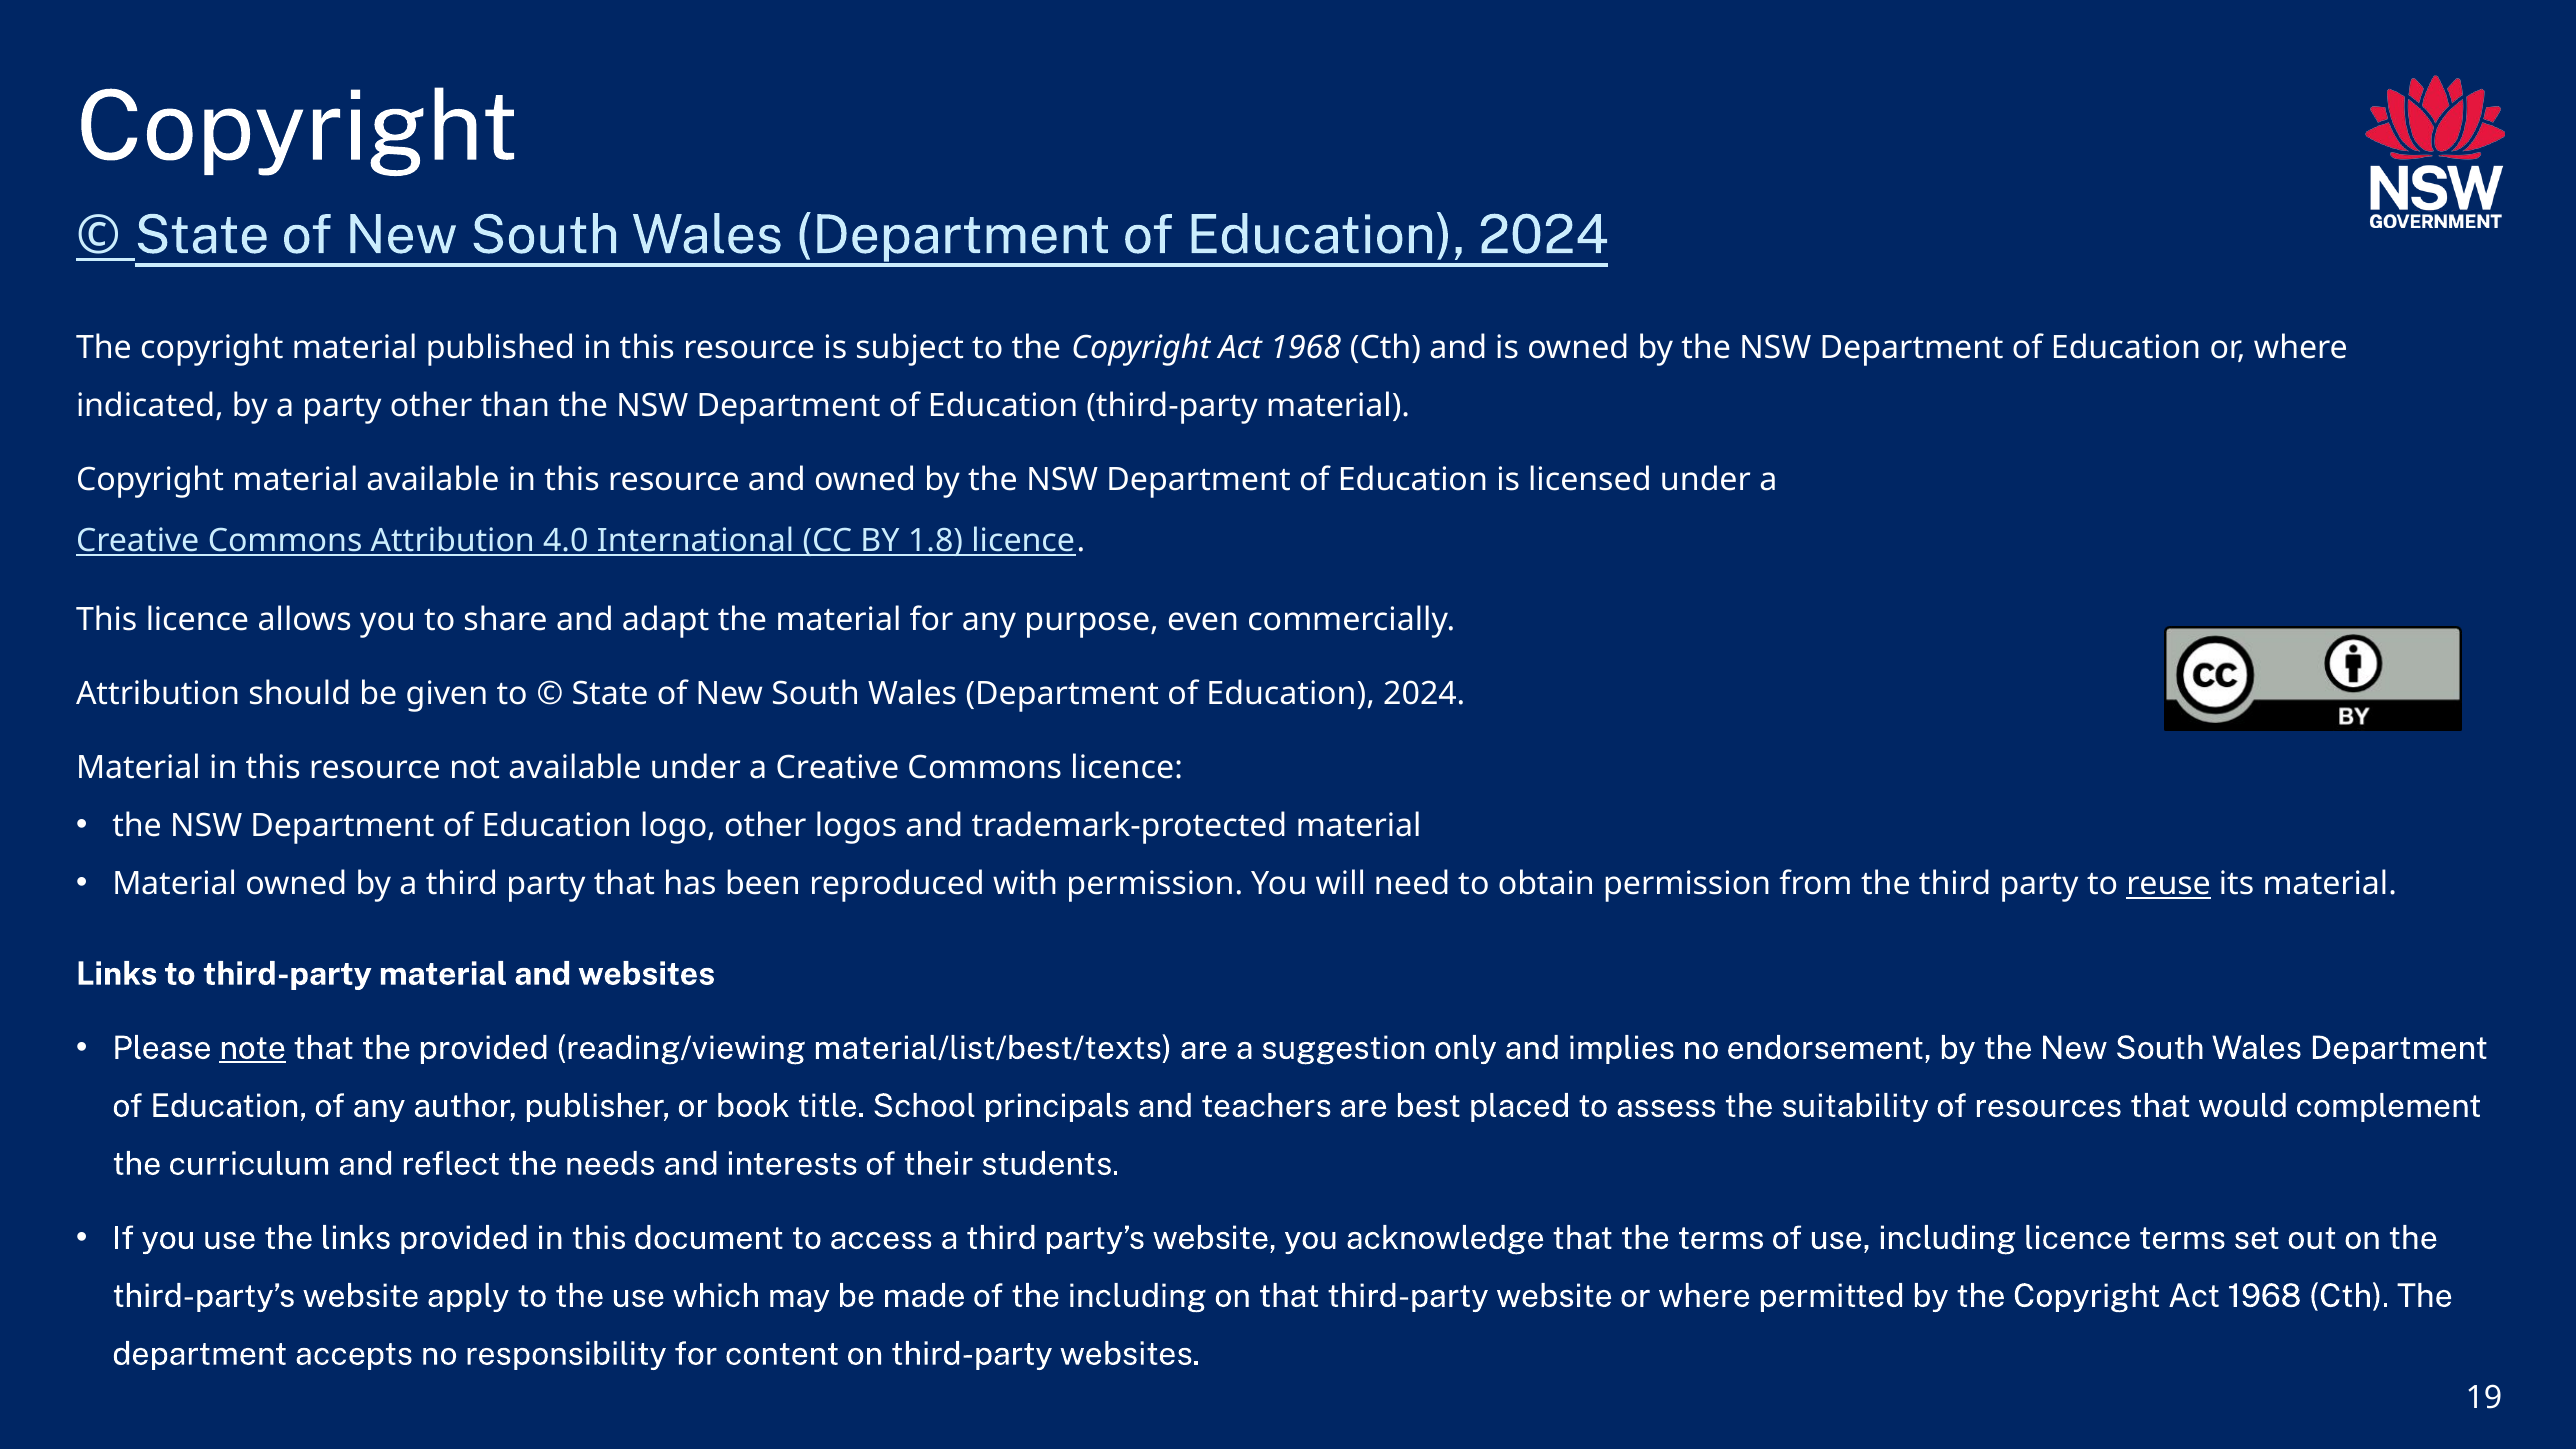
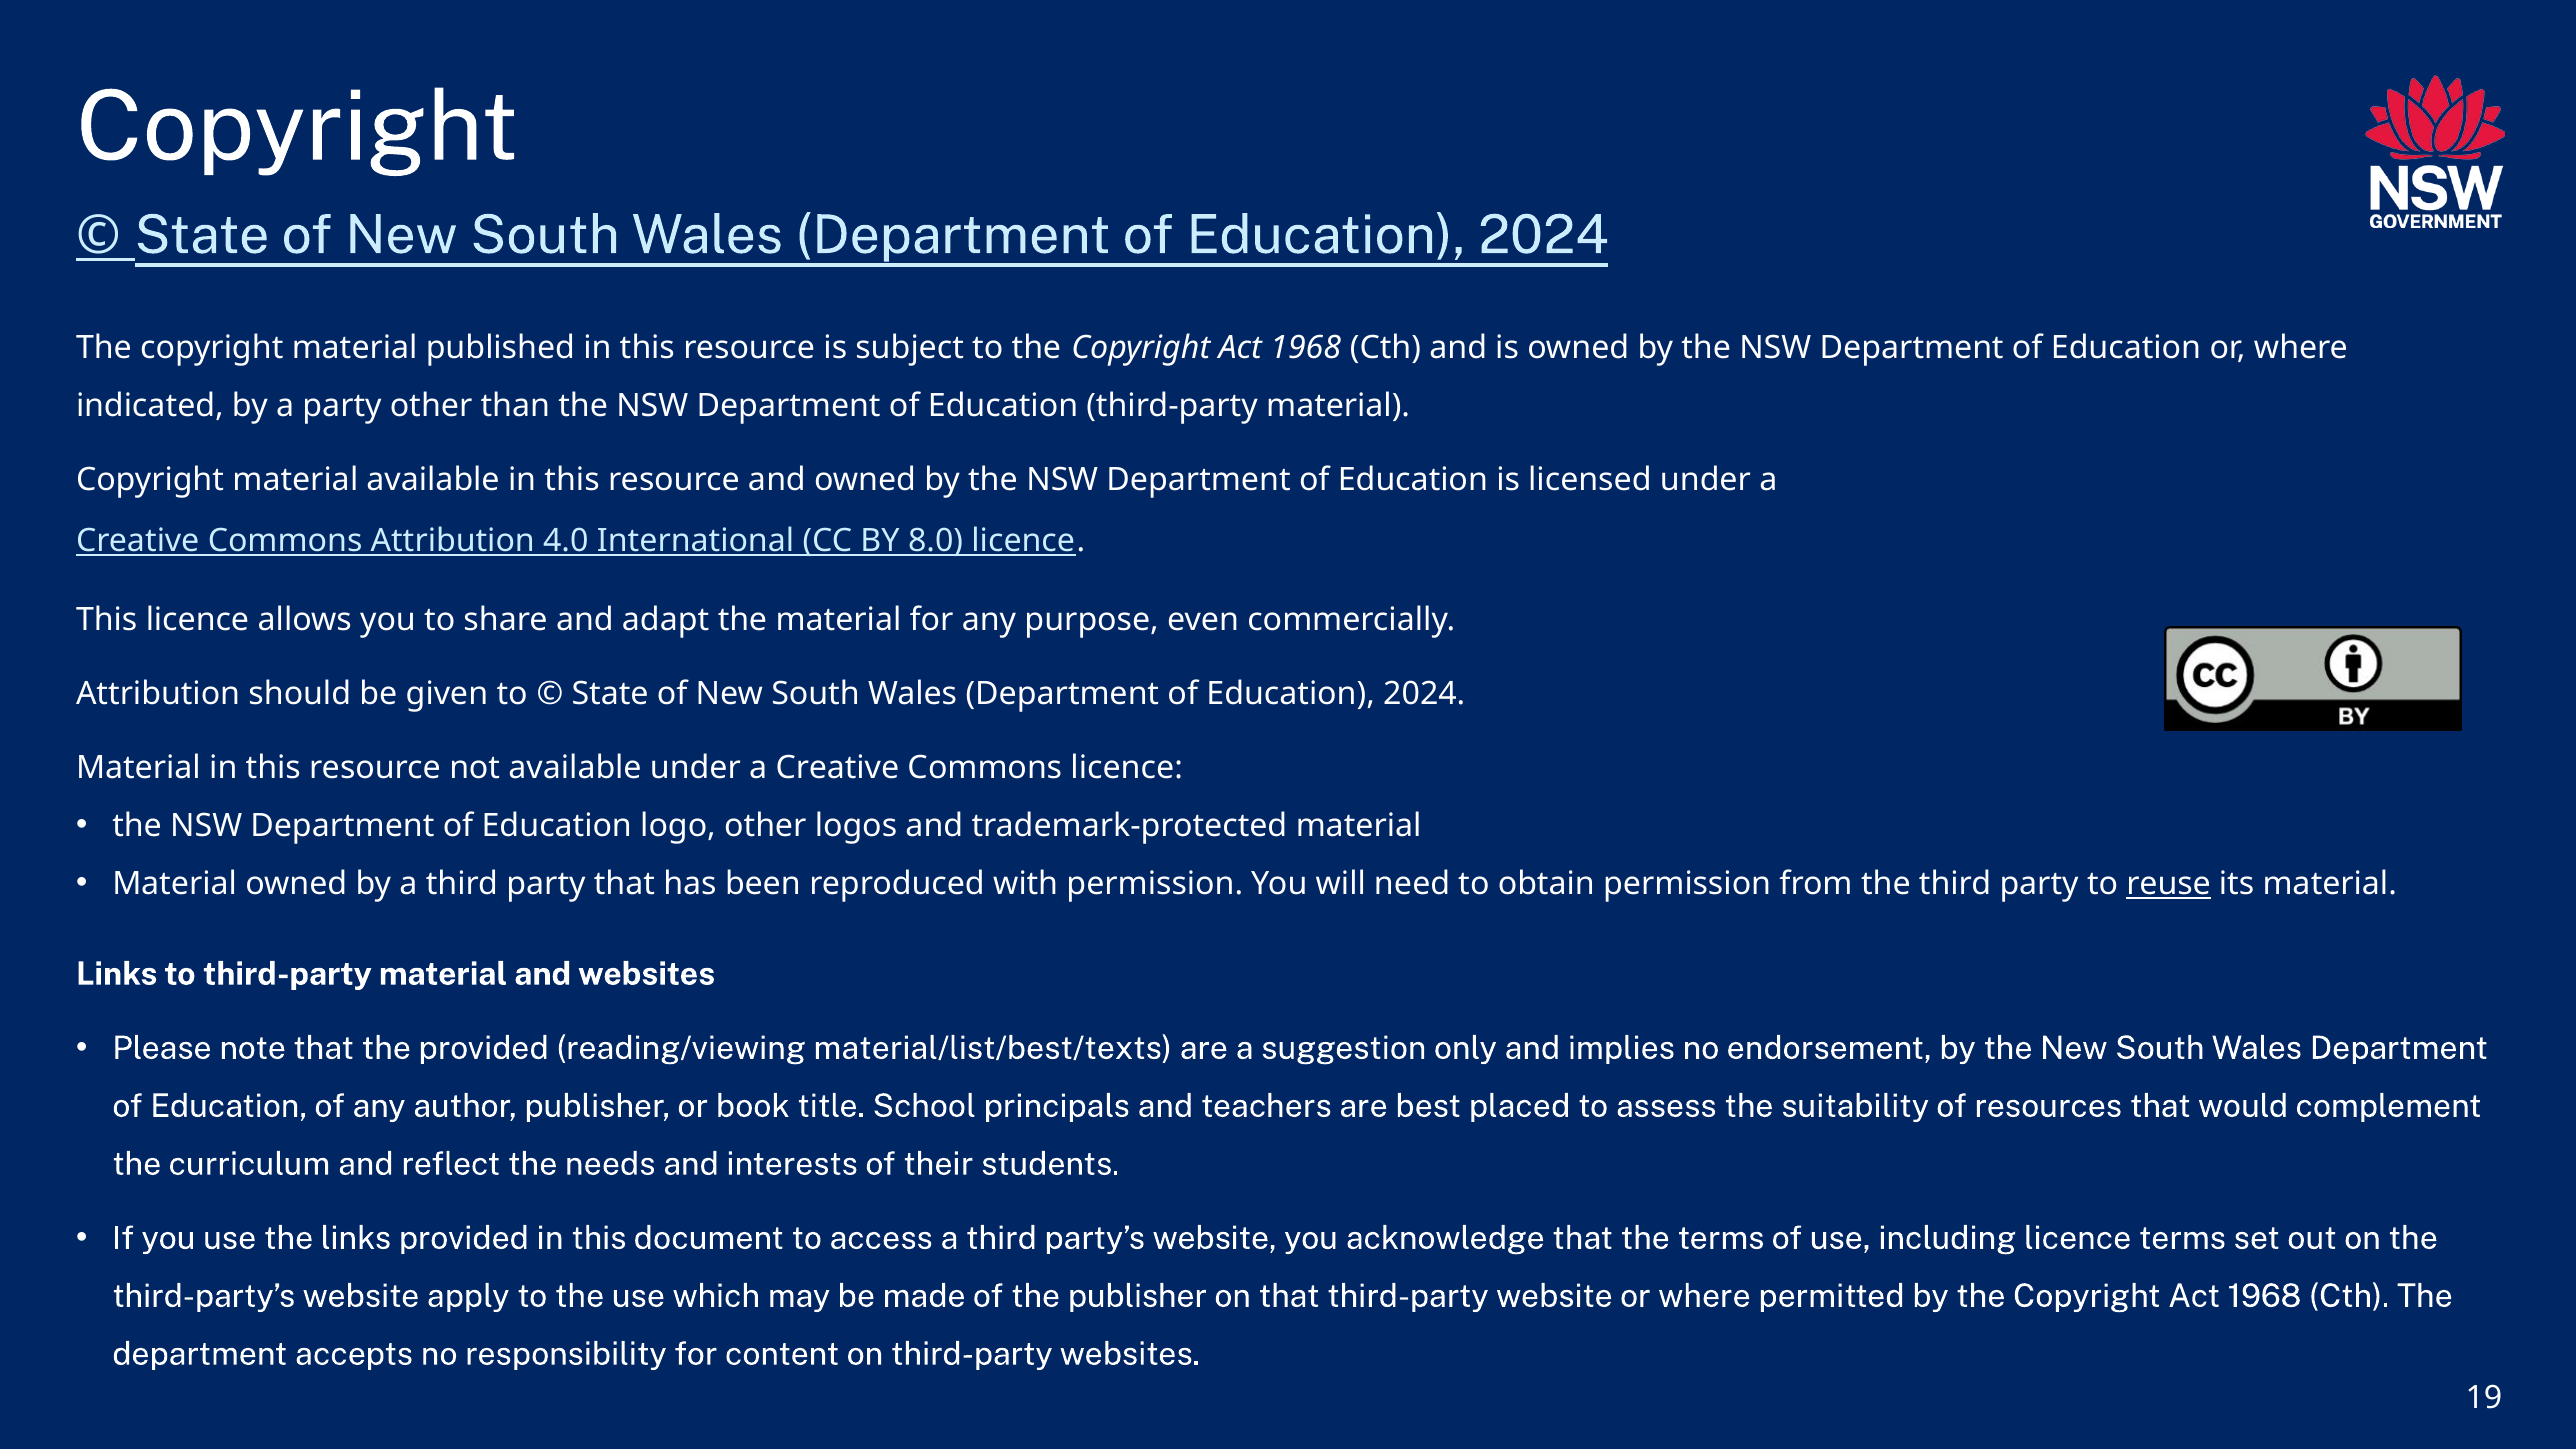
1.8: 1.8 -> 8.0
note underline: present -> none
the including: including -> publisher
